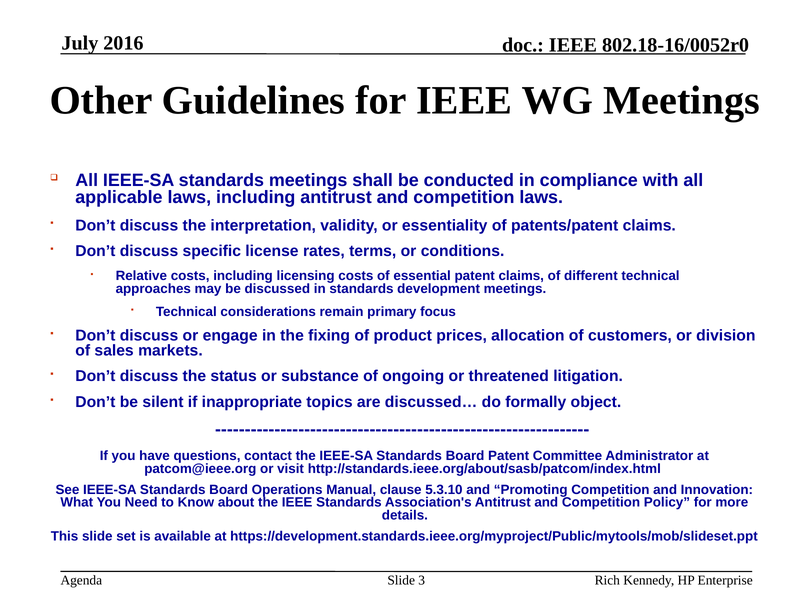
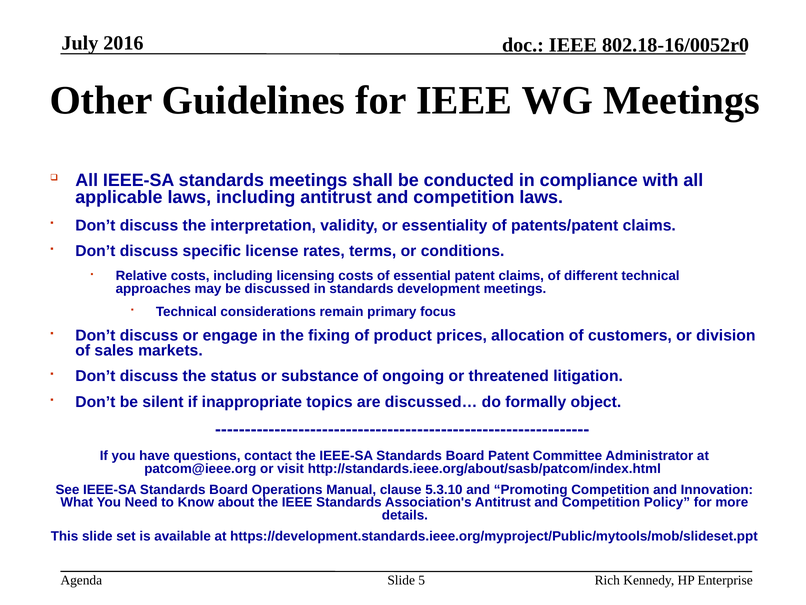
3: 3 -> 5
